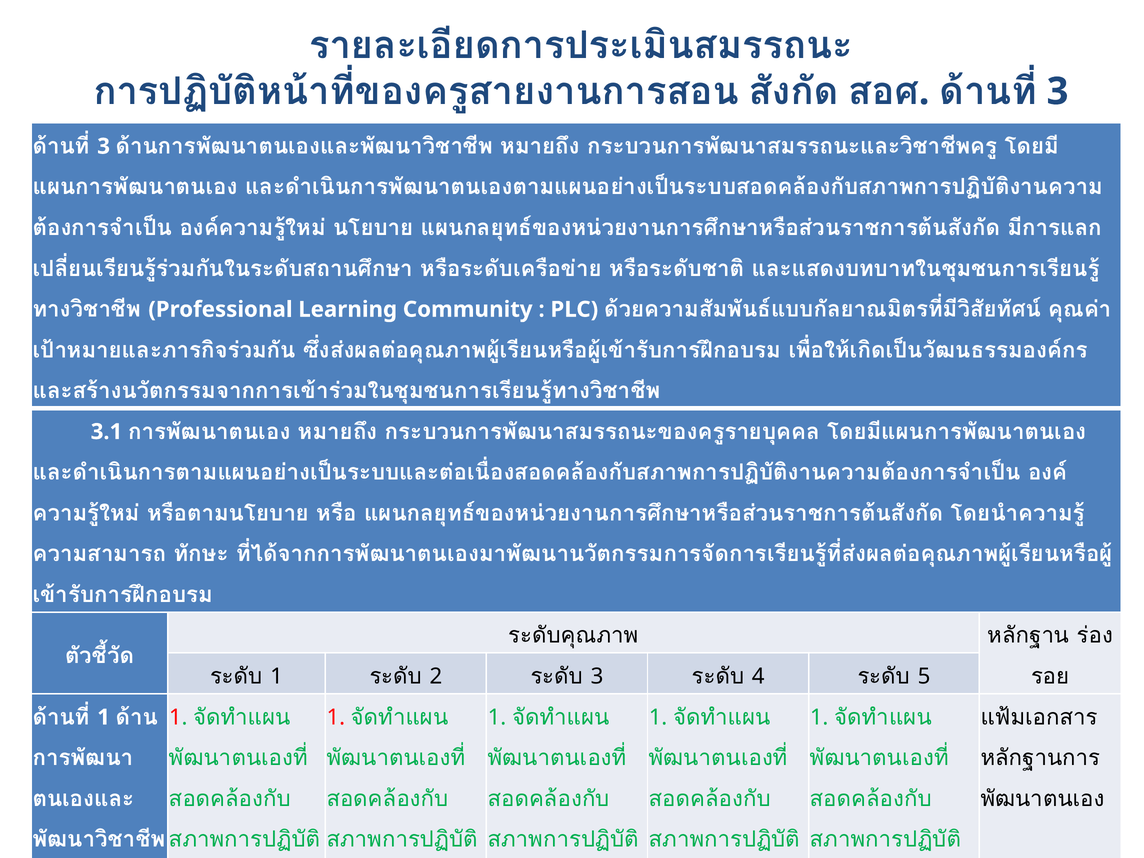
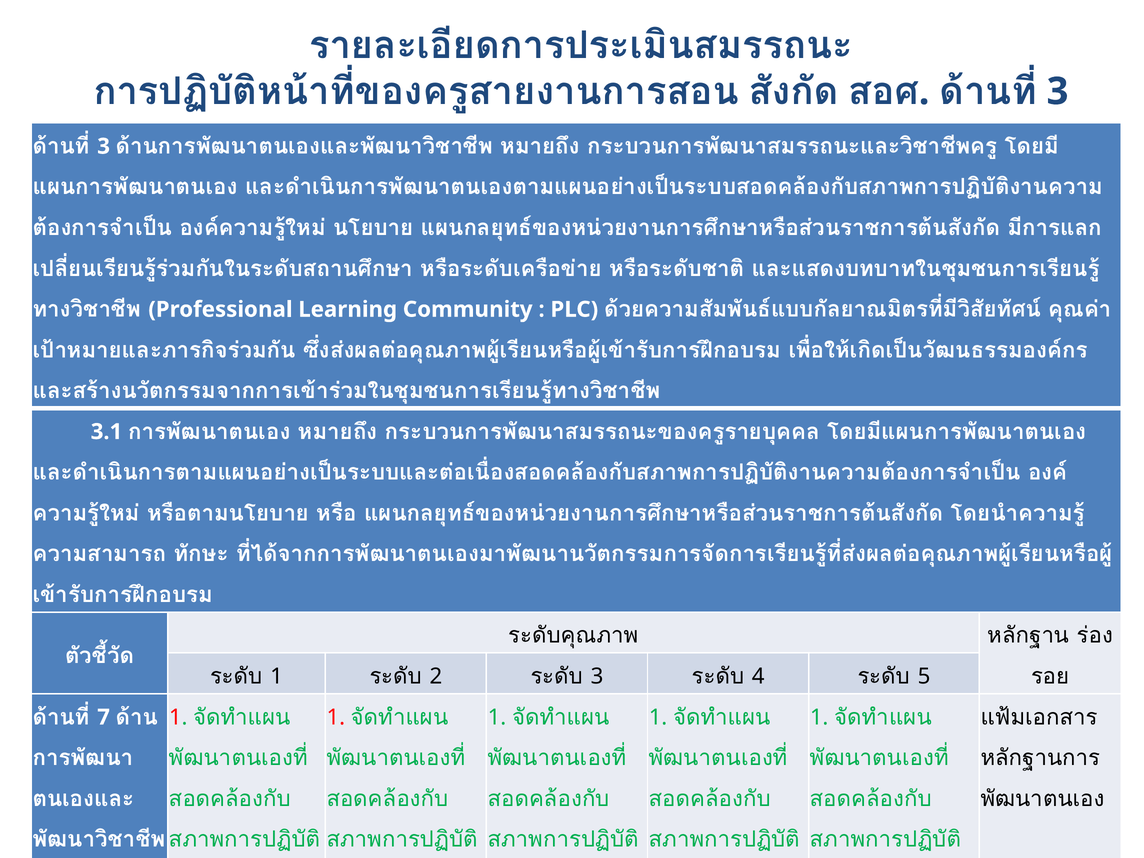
1 at (104, 717): 1 -> 7
